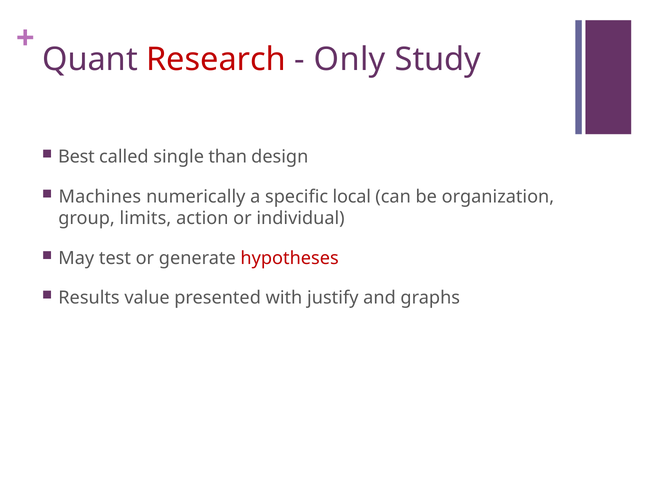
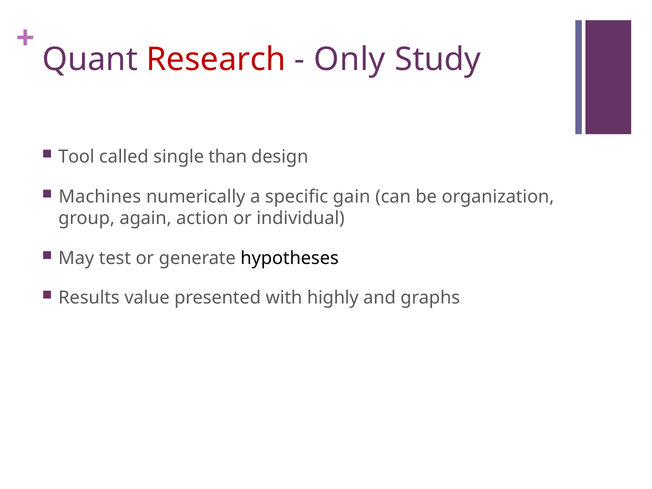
Best: Best -> Tool
local: local -> gain
limits: limits -> again
hypotheses colour: red -> black
justify: justify -> highly
